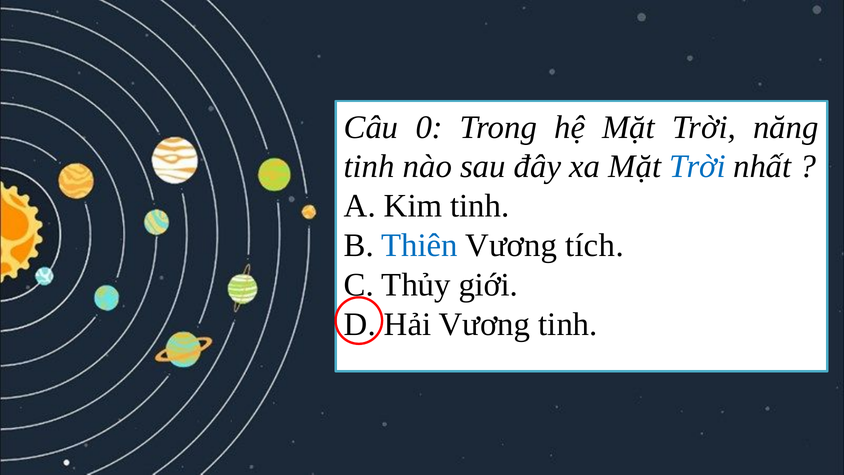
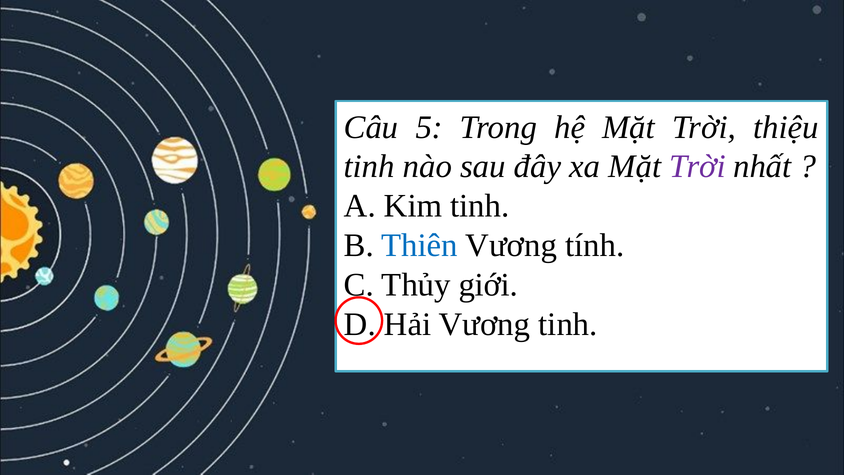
0: 0 -> 5
năng: năng -> thiệu
Trời at (697, 167) colour: blue -> purple
tích: tích -> tính
